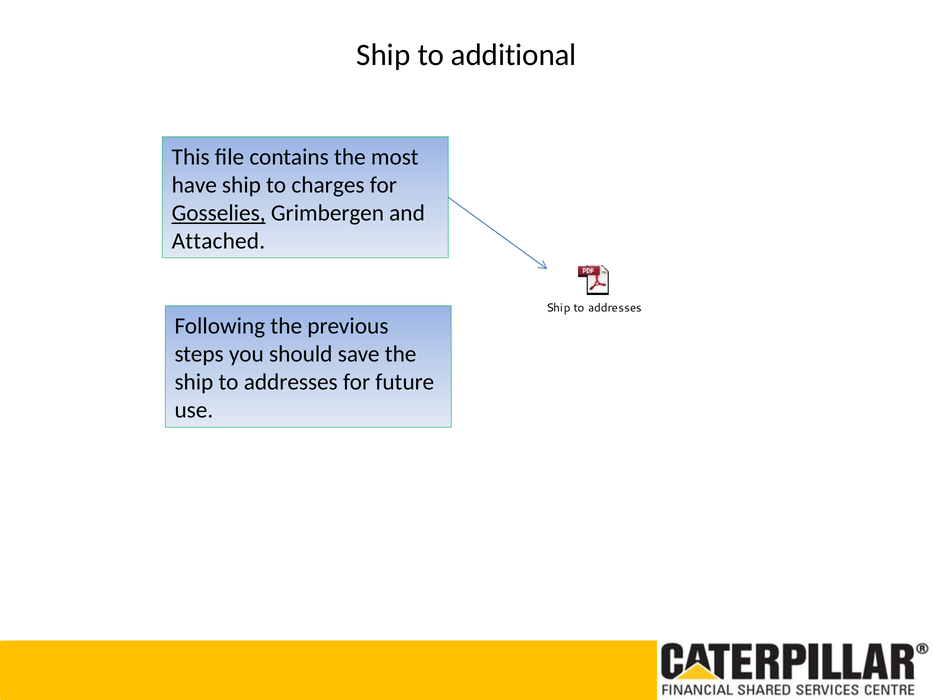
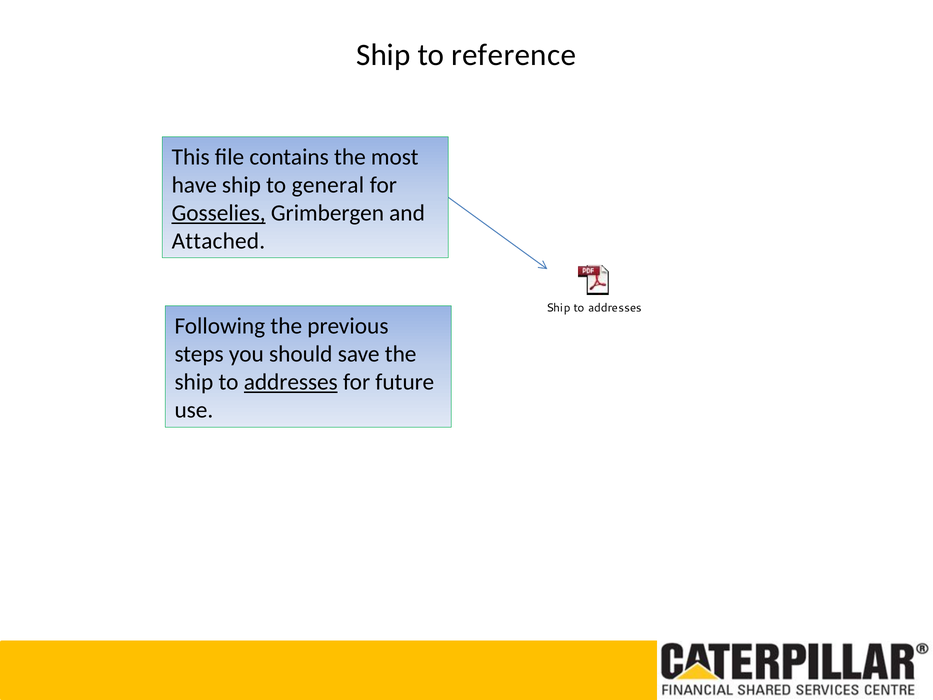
additional: additional -> reference
charges: charges -> general
addresses at (291, 382) underline: none -> present
